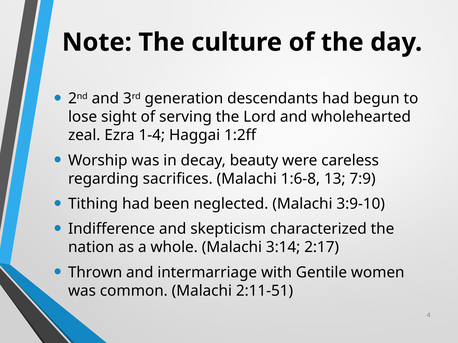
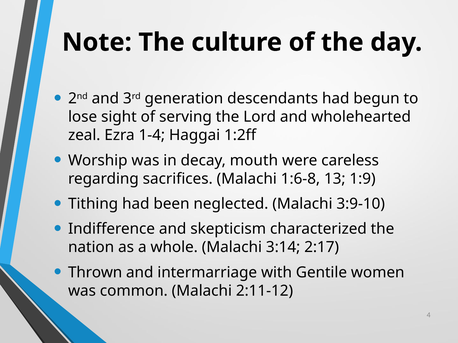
beauty: beauty -> mouth
7:9: 7:9 -> 1:9
2:11-51: 2:11-51 -> 2:11-12
